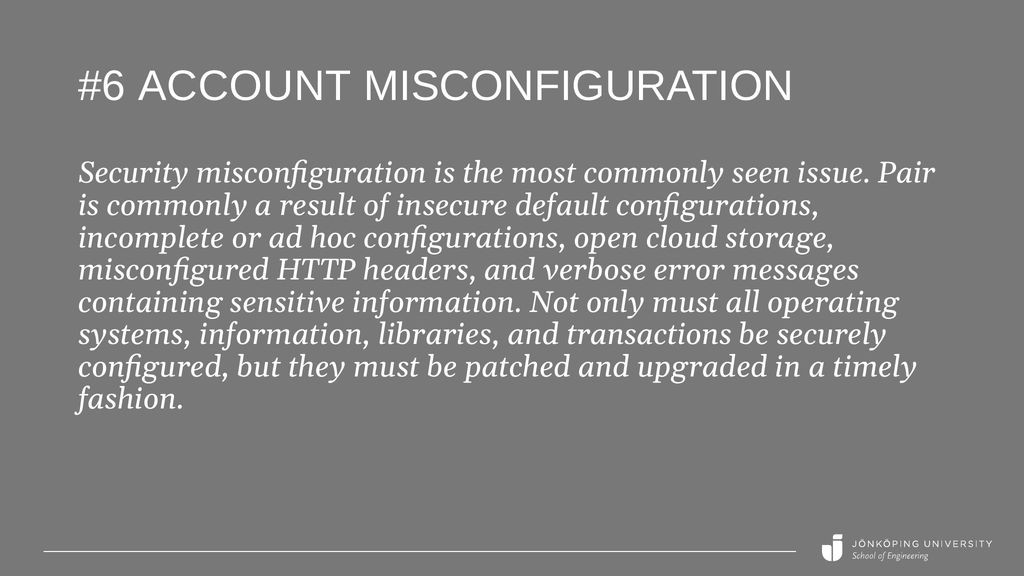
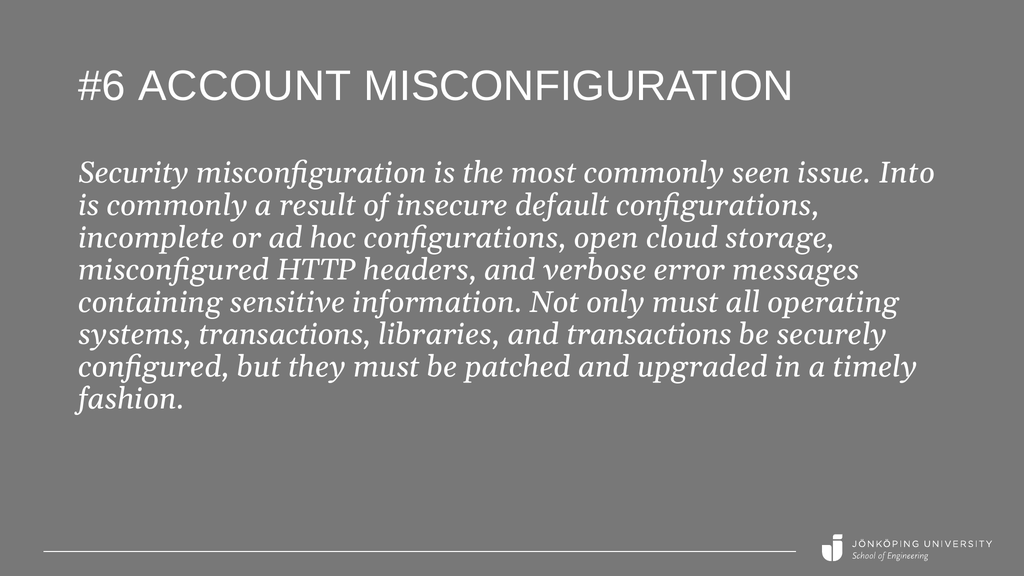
Pair: Pair -> Into
systems information: information -> transactions
